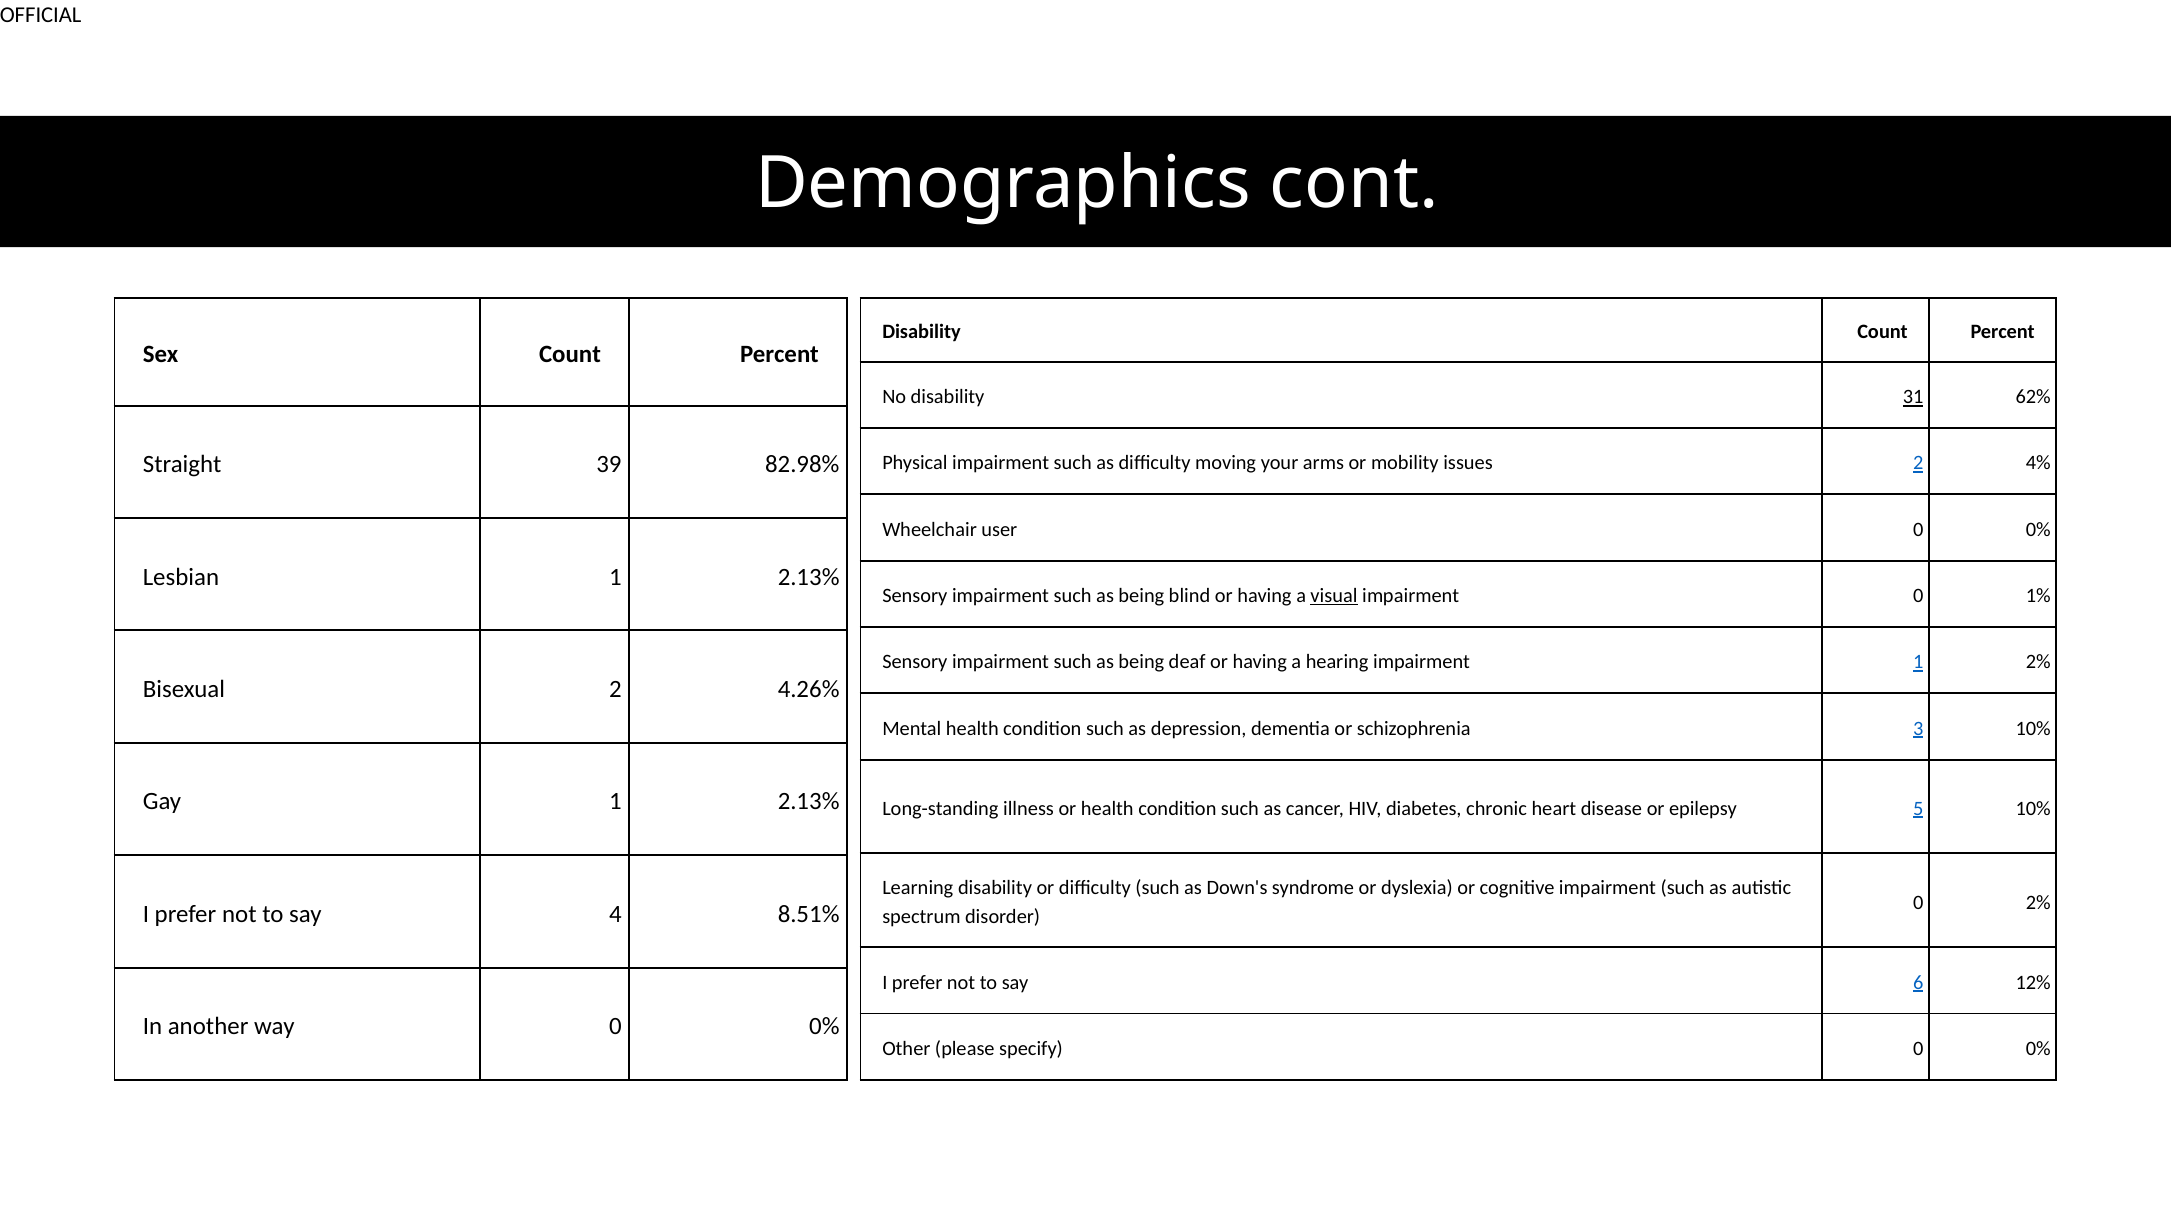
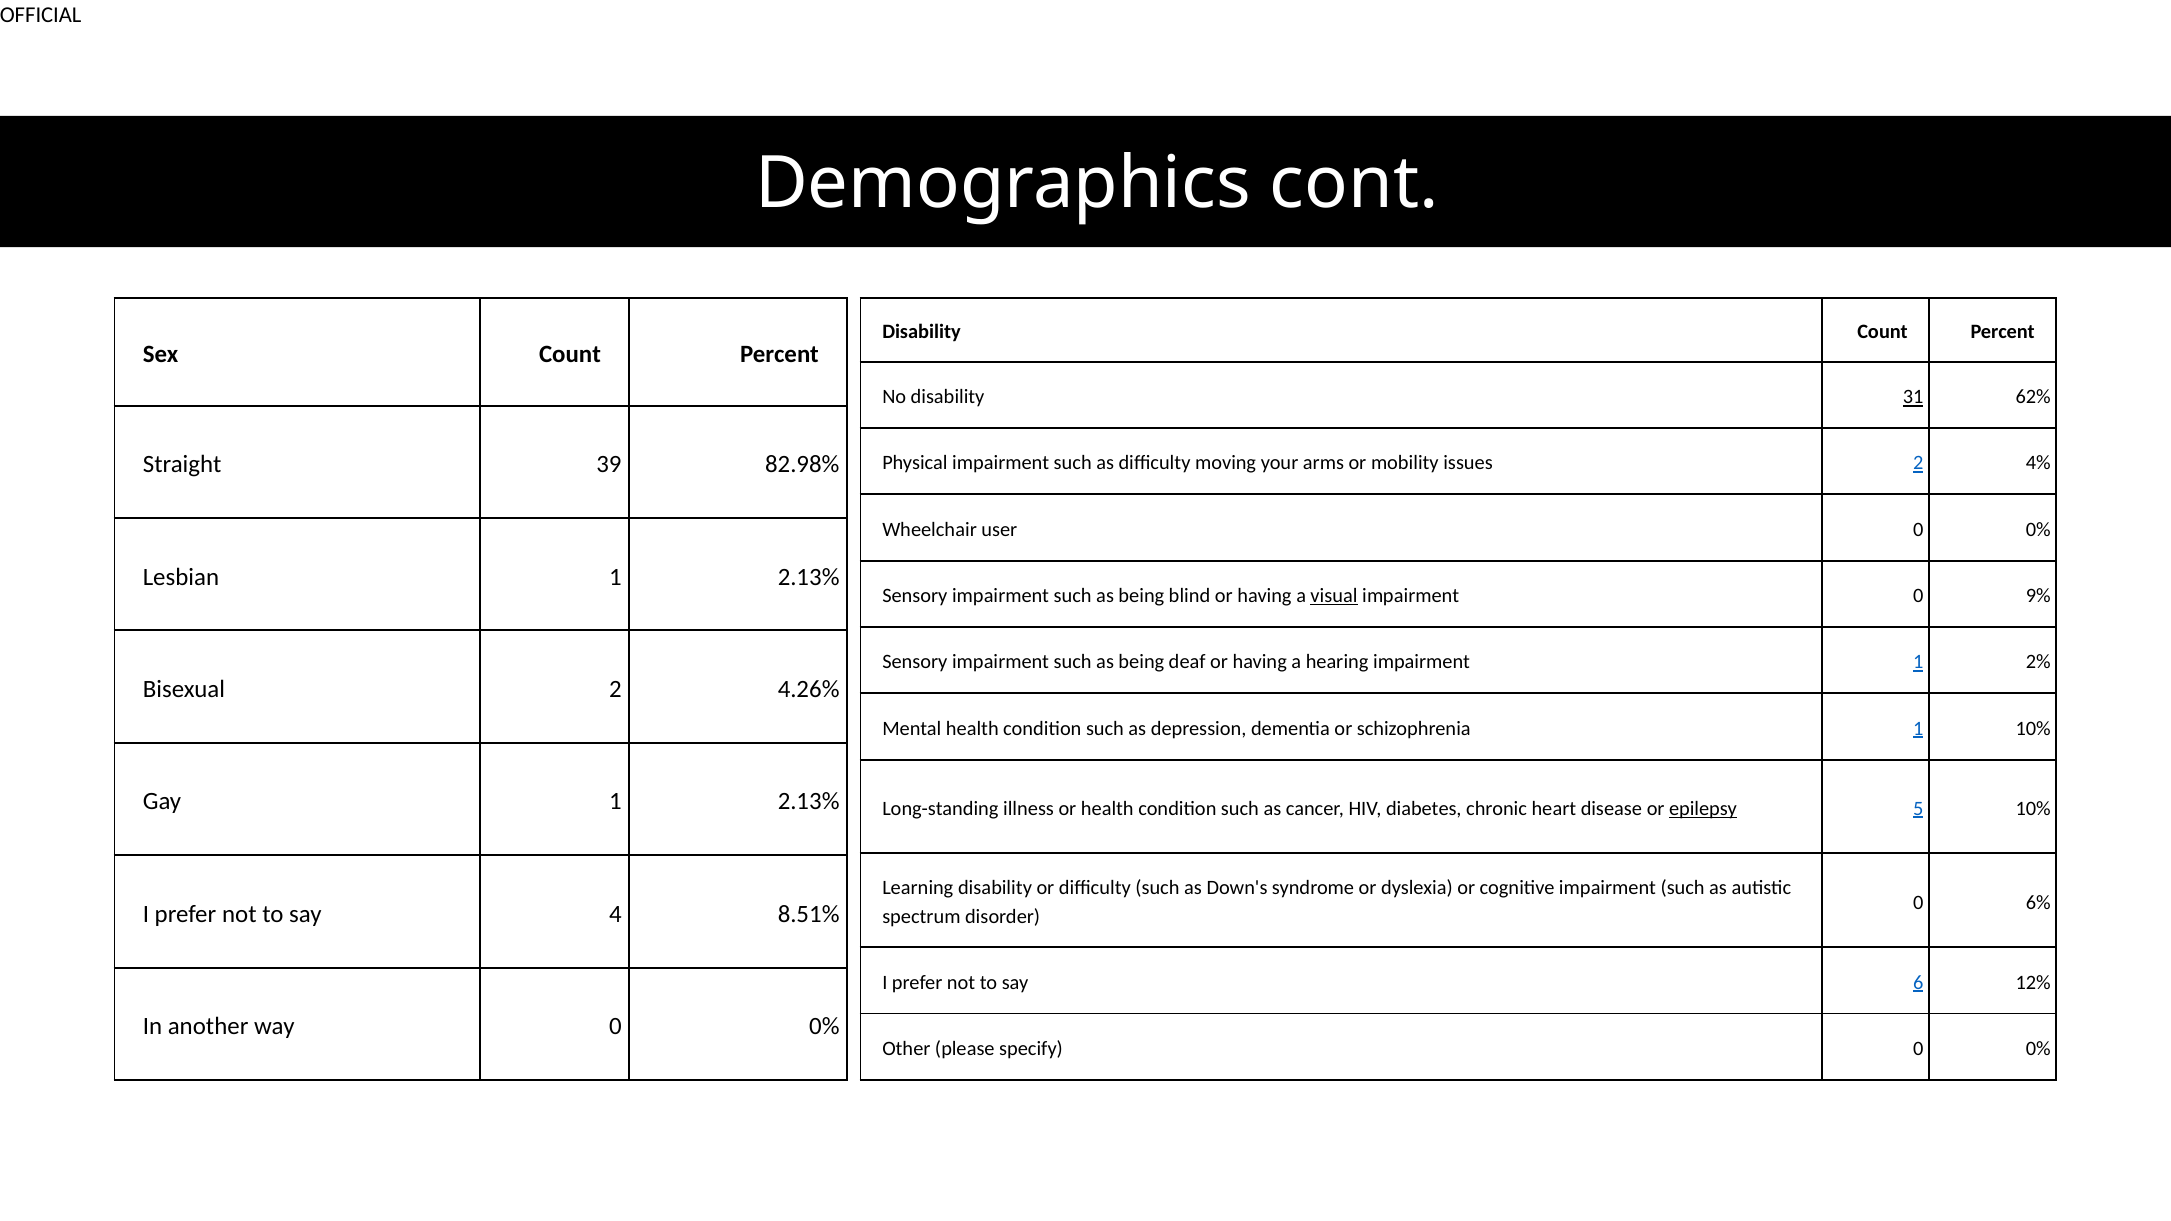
1%: 1% -> 9%
schizophrenia 3: 3 -> 1
epilepsy underline: none -> present
0 2%: 2% -> 6%
